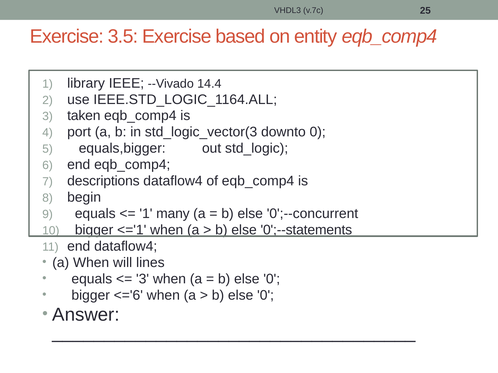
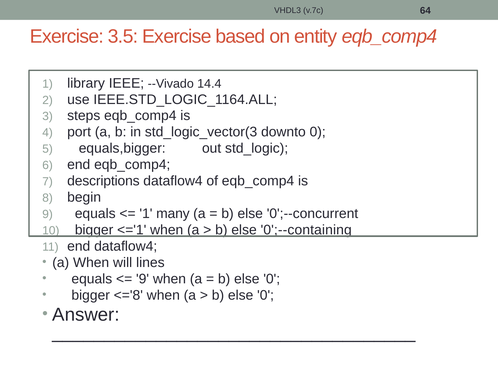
25: 25 -> 64
taken: taken -> steps
0';--statements: 0';--statements -> 0';--containing
3 at (143, 279): 3 -> 9
<='6: <='6 -> <='8
